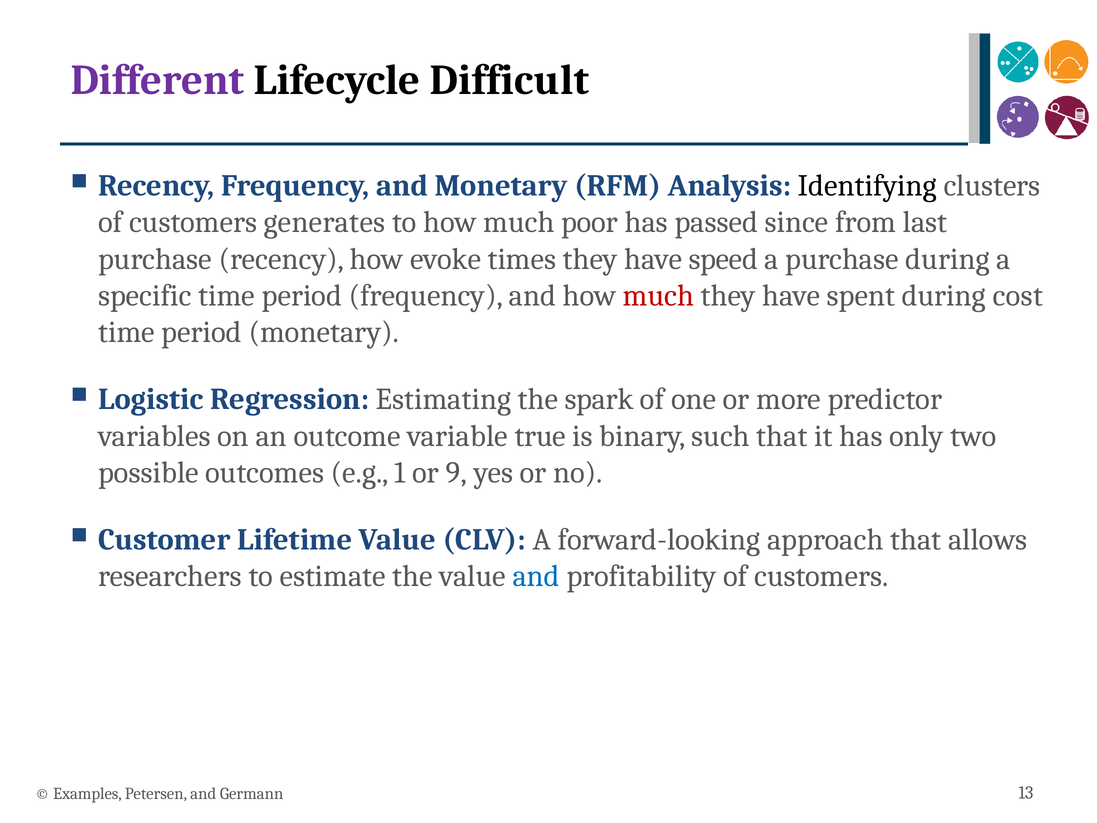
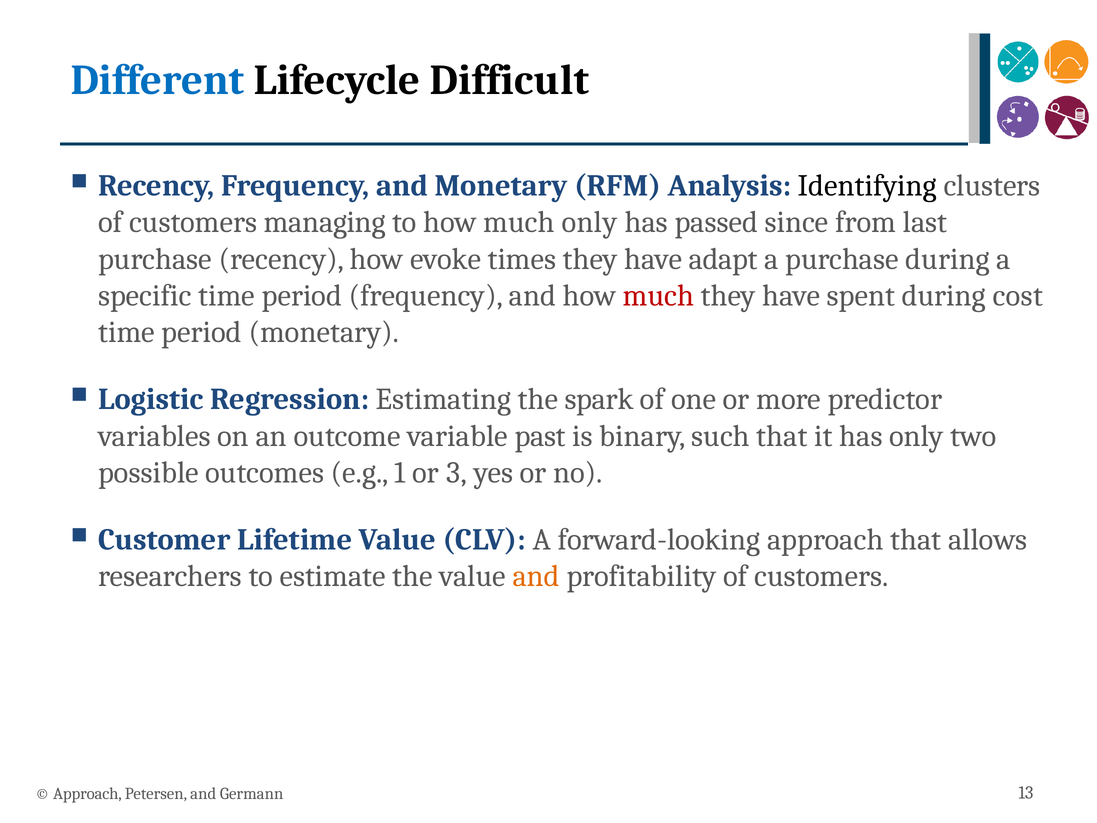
Different colour: purple -> blue
generates: generates -> managing
much poor: poor -> only
speed: speed -> adapt
true: true -> past
9: 9 -> 3
and at (536, 576) colour: blue -> orange
Examples at (87, 794): Examples -> Approach
